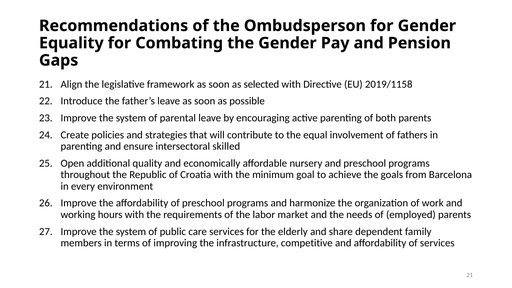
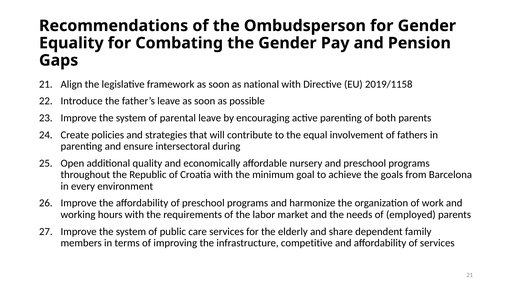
selected: selected -> national
skilled: skilled -> during
